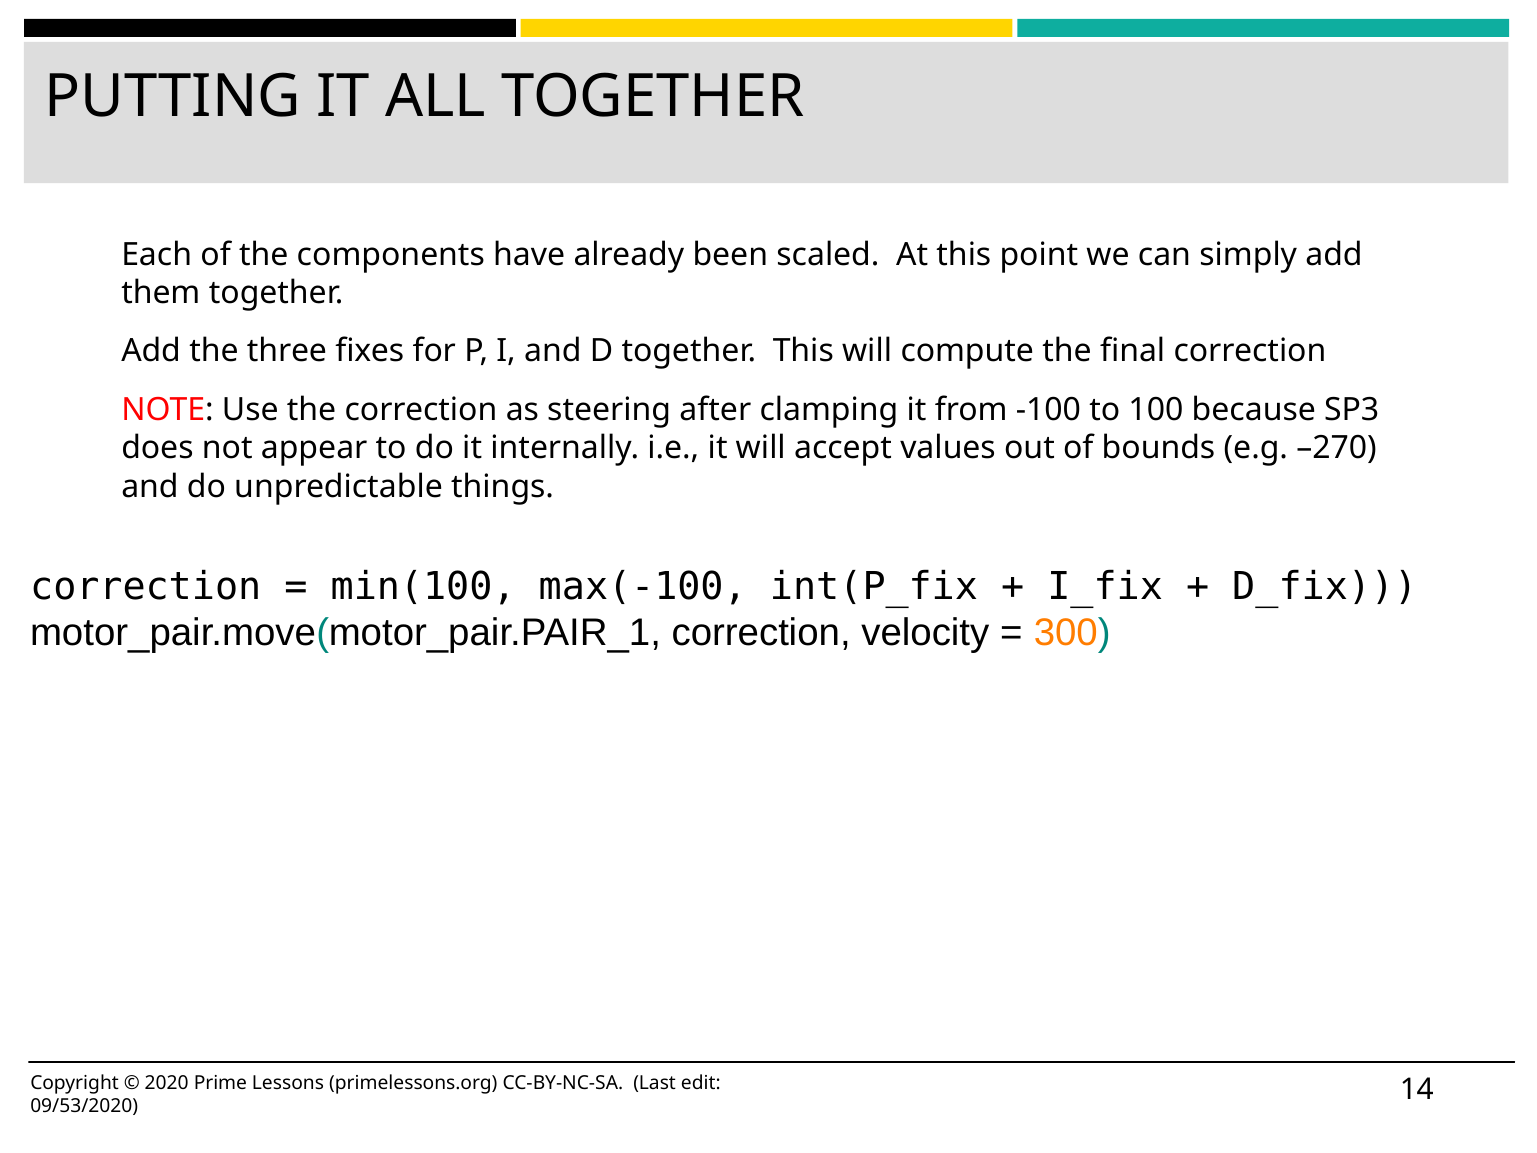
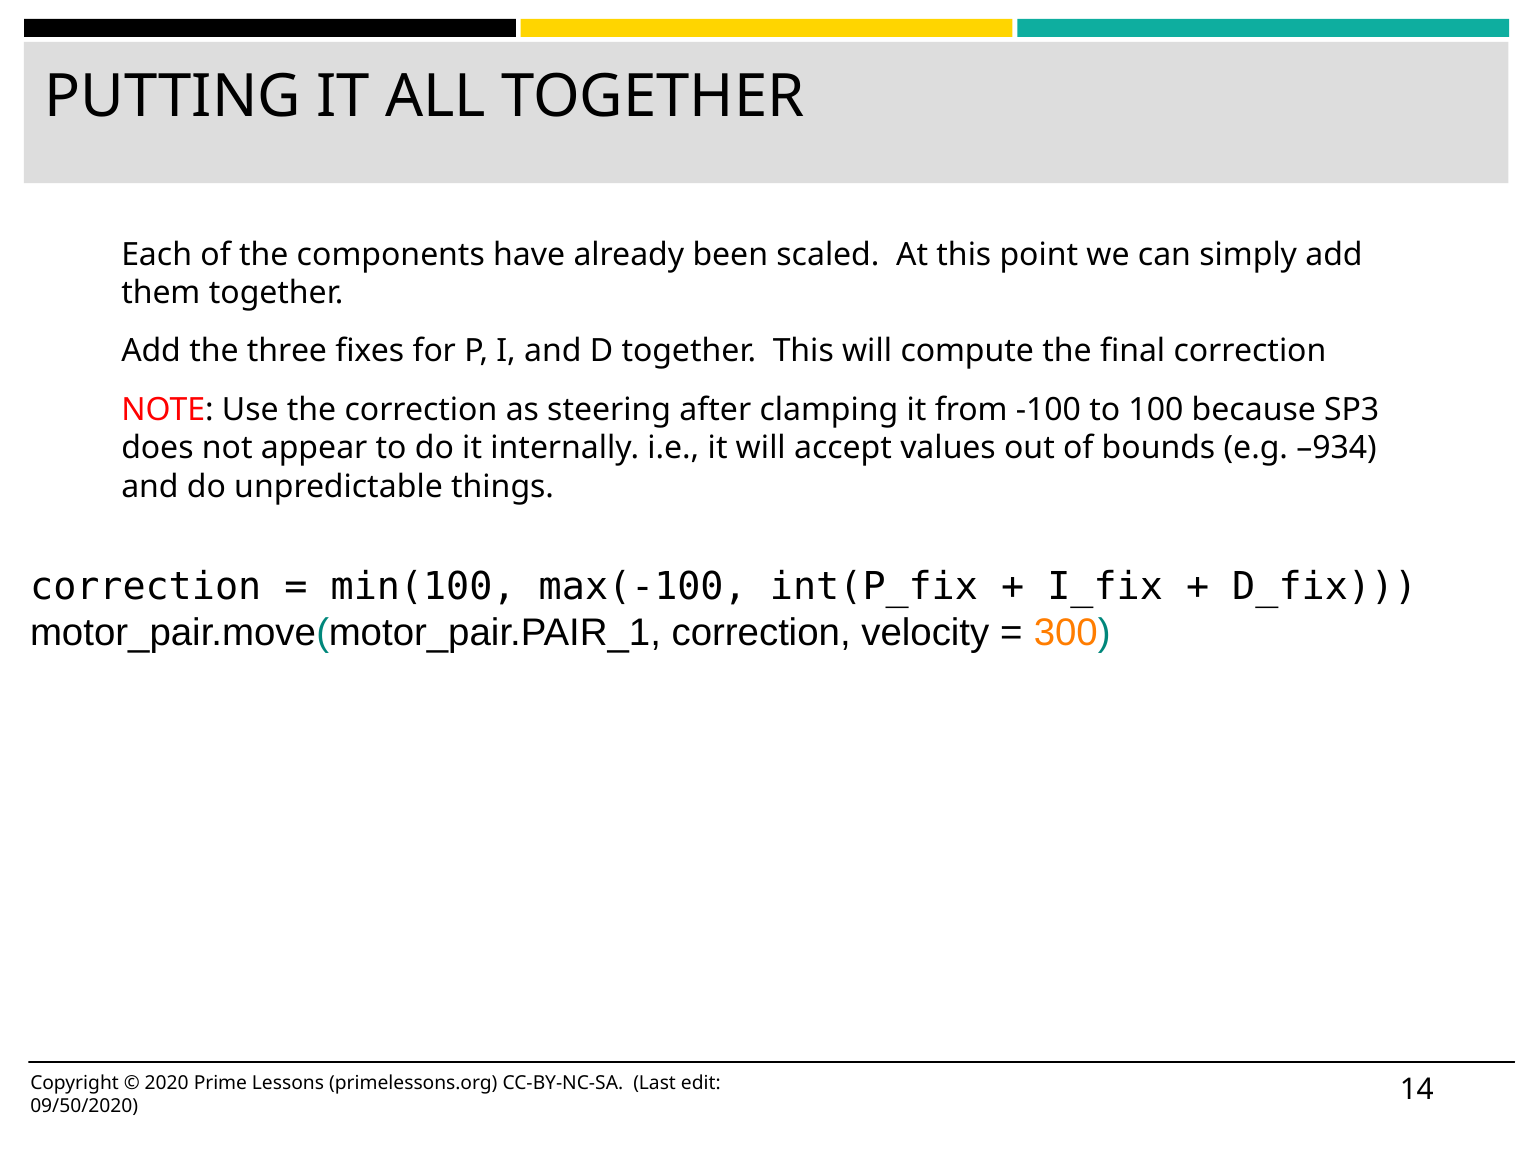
–270: –270 -> –934
09/53/2020: 09/53/2020 -> 09/50/2020
